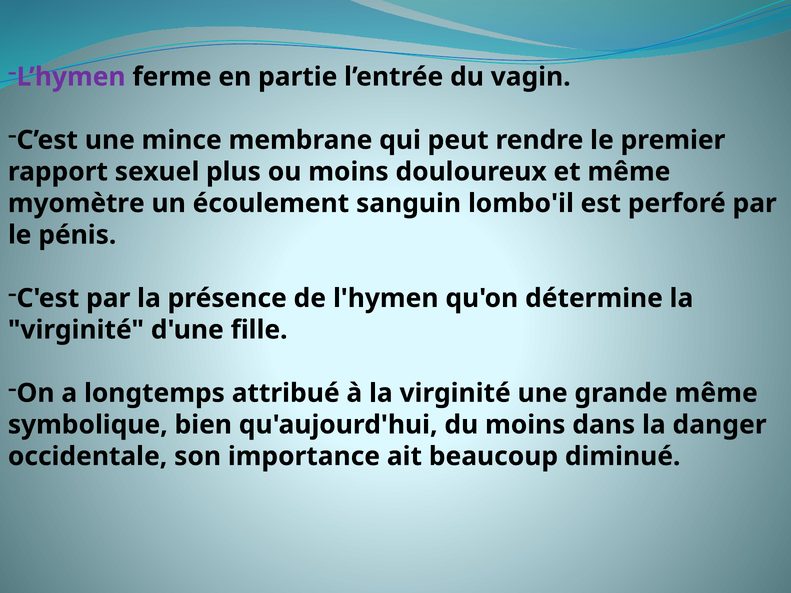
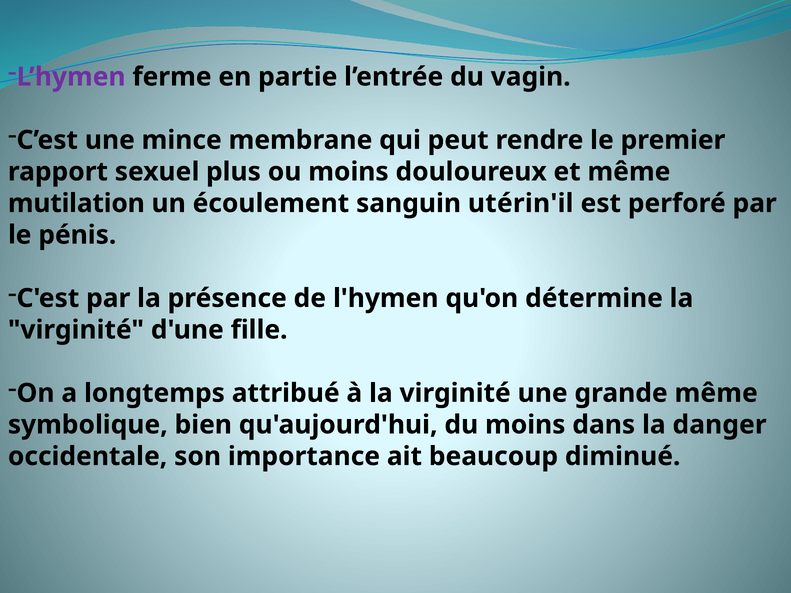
myomètre: myomètre -> mutilation
lombo'il: lombo'il -> utérin'il
